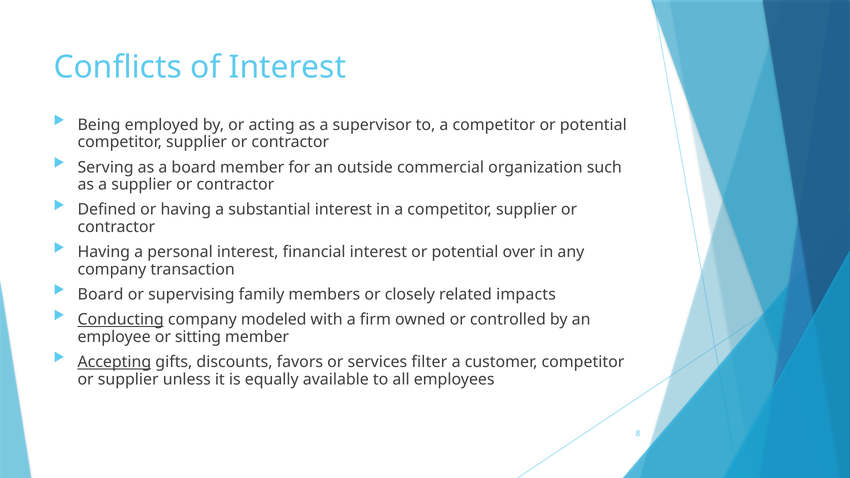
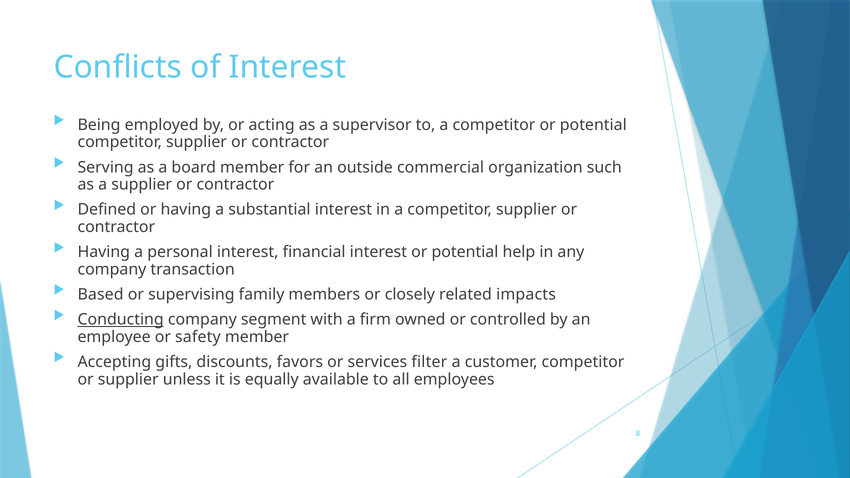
over: over -> help
Board at (101, 295): Board -> Based
modeled: modeled -> segment
sitting: sitting -> safety
Accepting underline: present -> none
